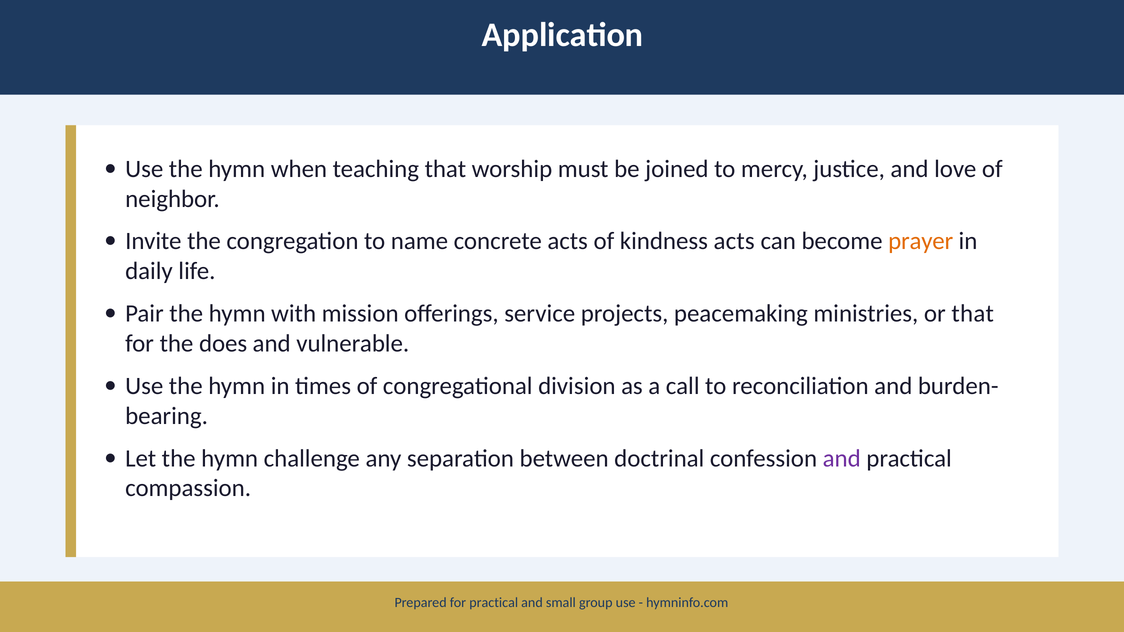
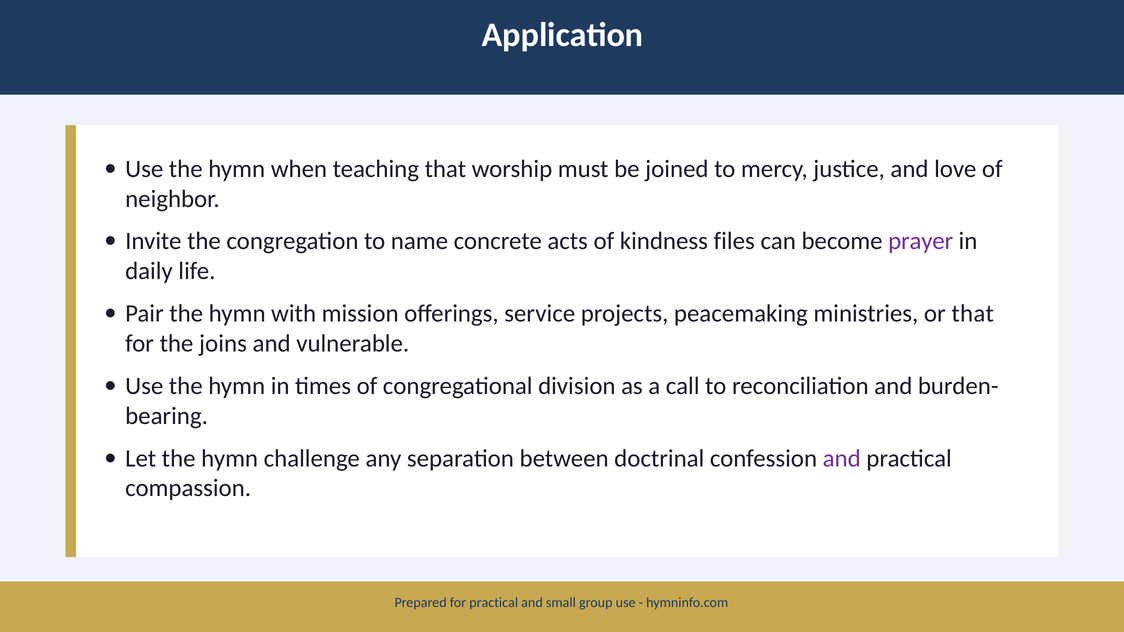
kindness acts: acts -> files
prayer colour: orange -> purple
does: does -> joins
